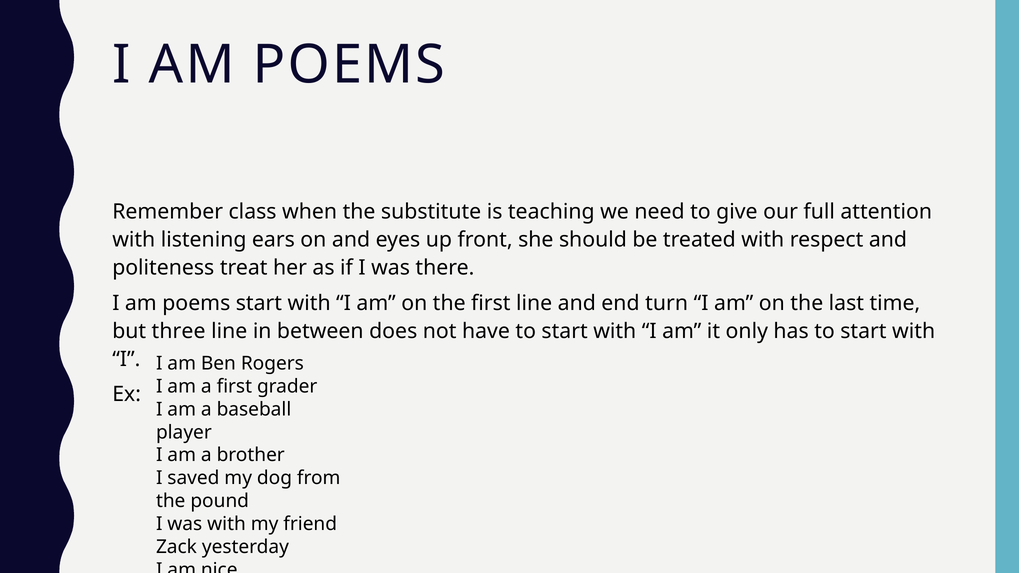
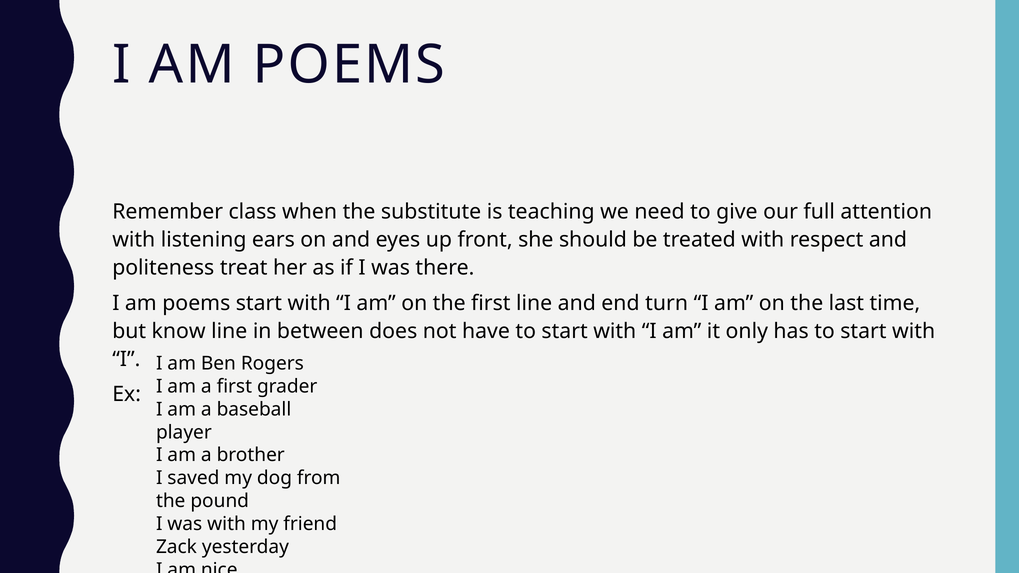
three: three -> know
